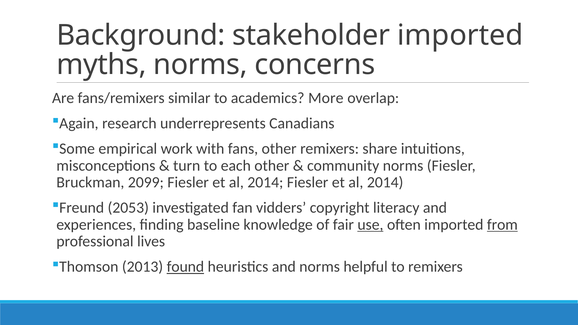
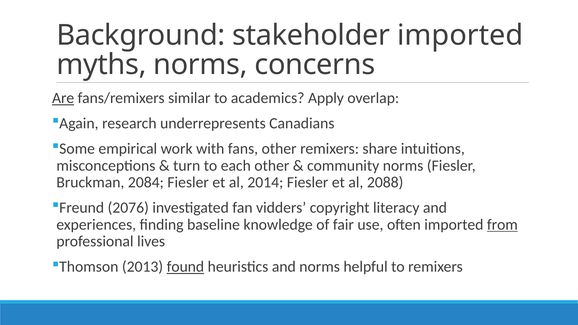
Are underline: none -> present
More: More -> Apply
2099: 2099 -> 2084
2014 at (385, 182): 2014 -> 2088
2053: 2053 -> 2076
use underline: present -> none
